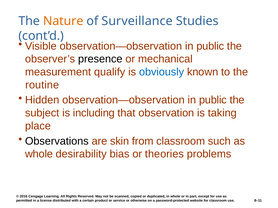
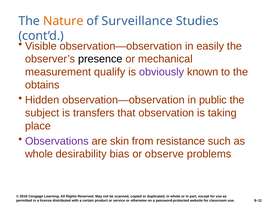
Visible observation—observation in public: public -> easily
obviously colour: blue -> purple
routine: routine -> obtains
including: including -> transfers
Observations colour: black -> purple
from classroom: classroom -> resistance
theories: theories -> observe
